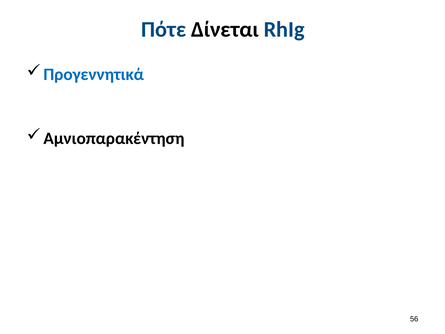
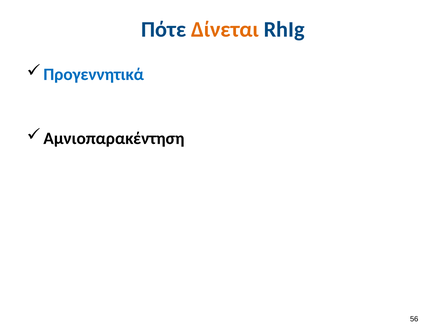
Δίνεται colour: black -> orange
